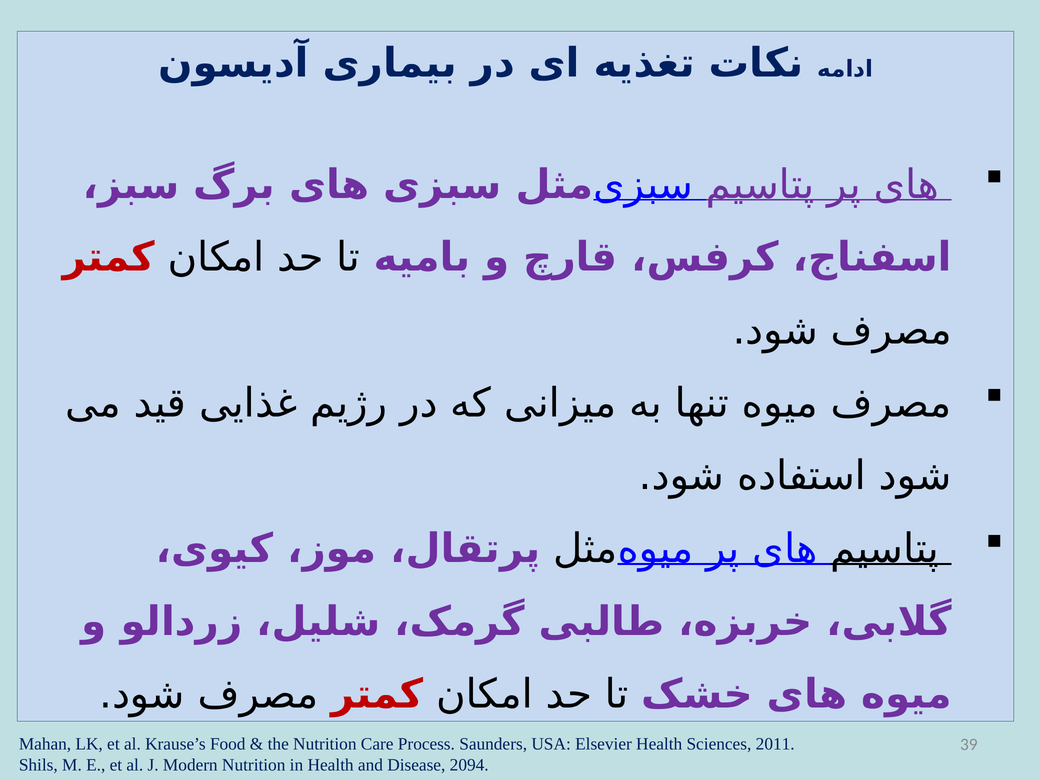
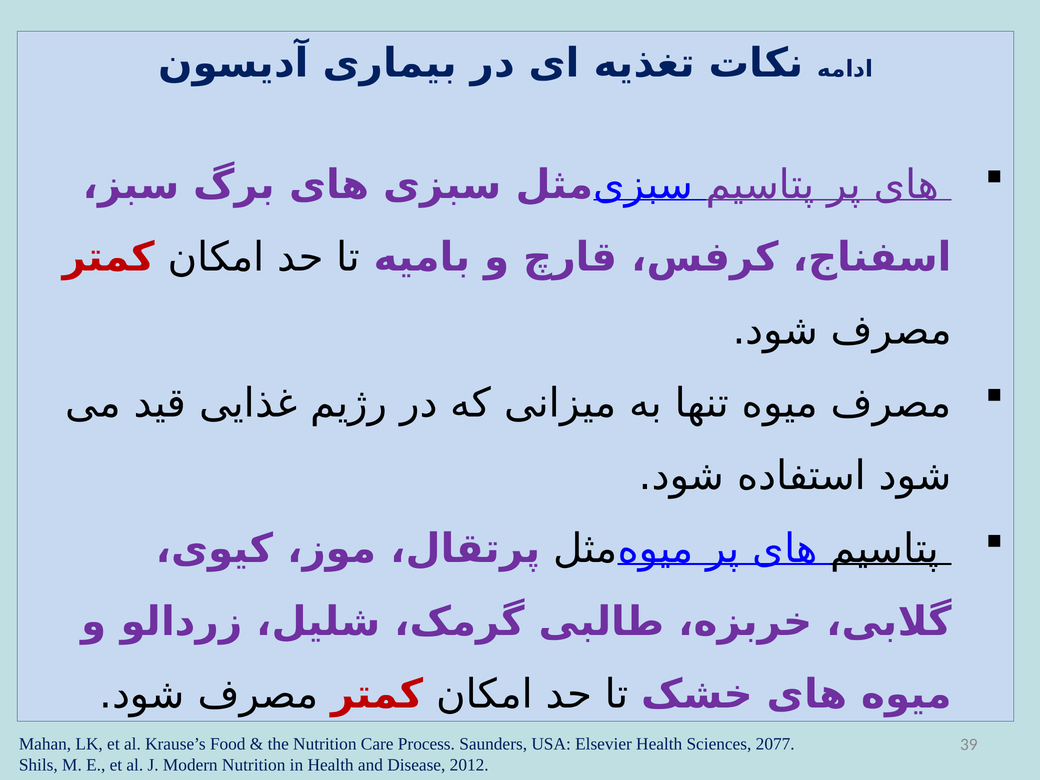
2011: 2011 -> 2077
2094: 2094 -> 2012
